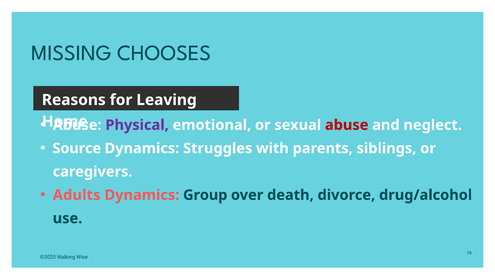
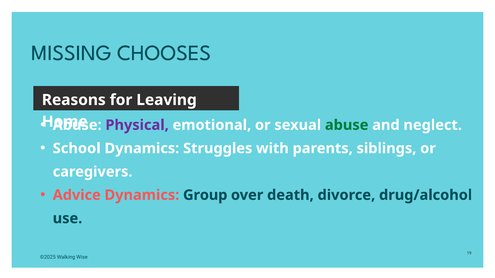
abuse at (347, 125) colour: red -> green
Source: Source -> School
Adults: Adults -> Advice
